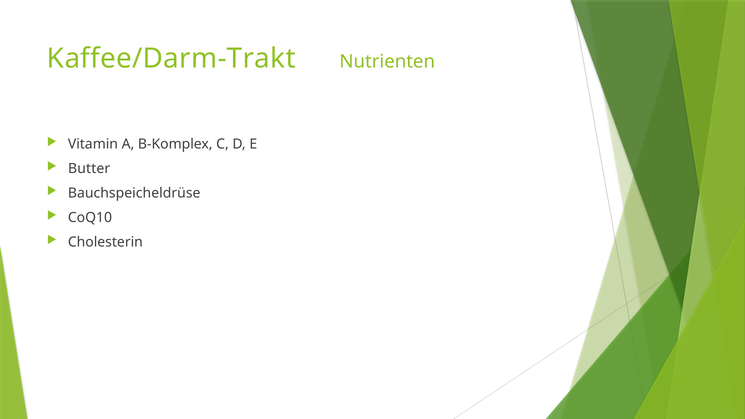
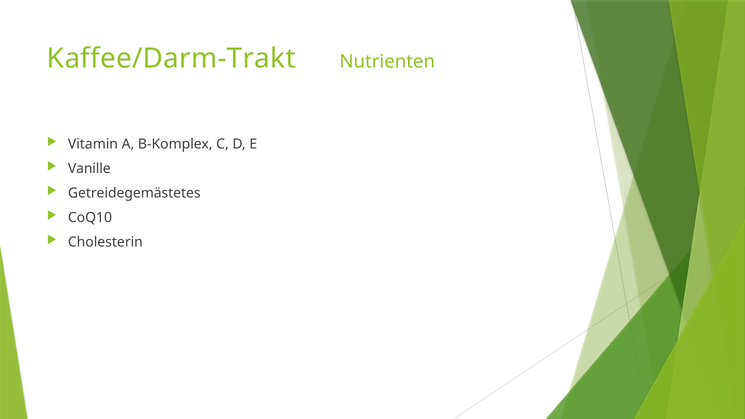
Butter: Butter -> Vanille
Bauchspeicheldrüse: Bauchspeicheldrüse -> Getreidegemästetes
